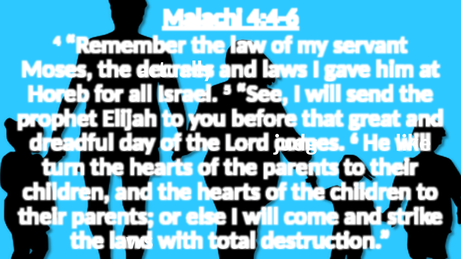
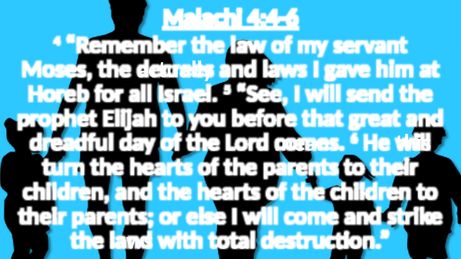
judges: judges -> means
like: like -> this
